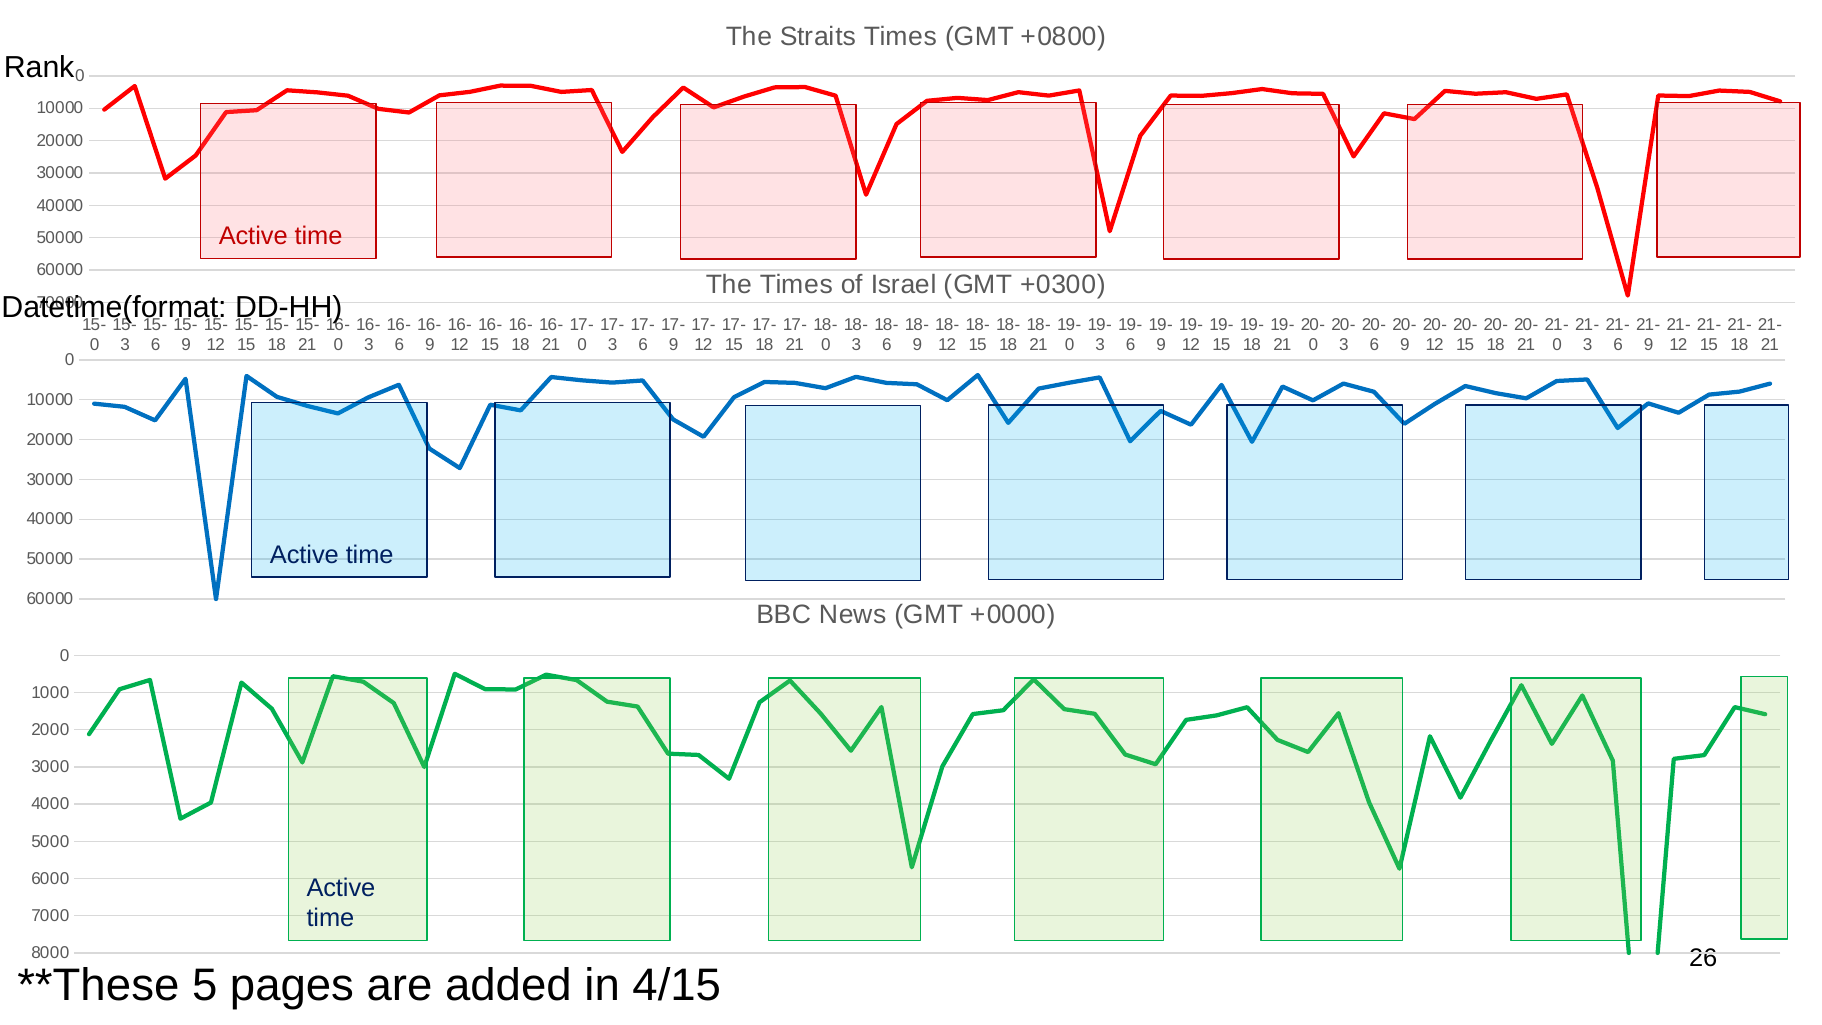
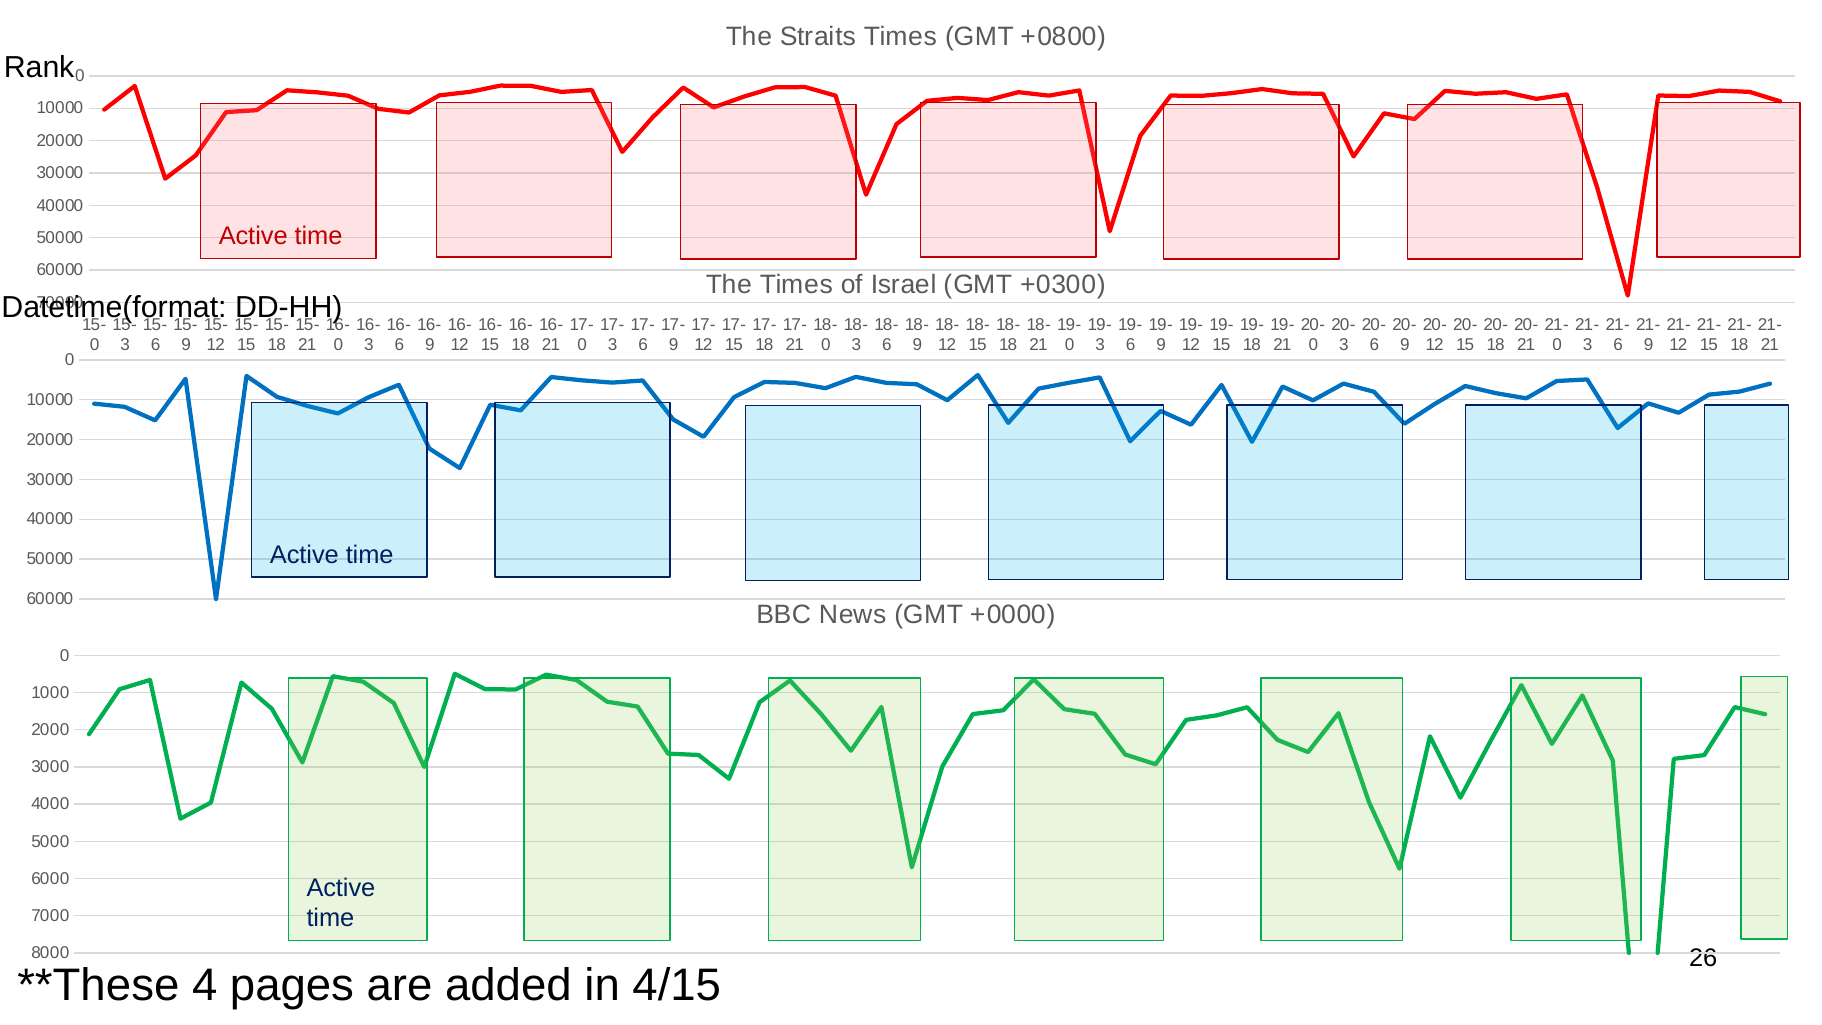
5: 5 -> 4
